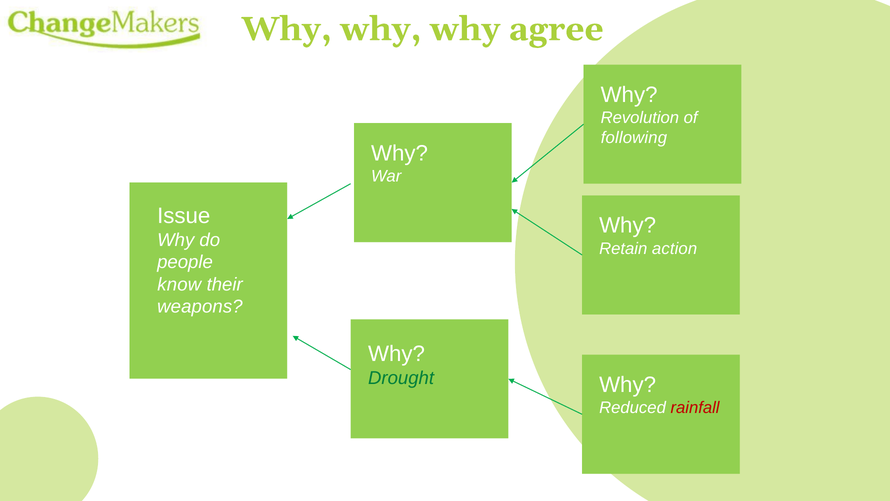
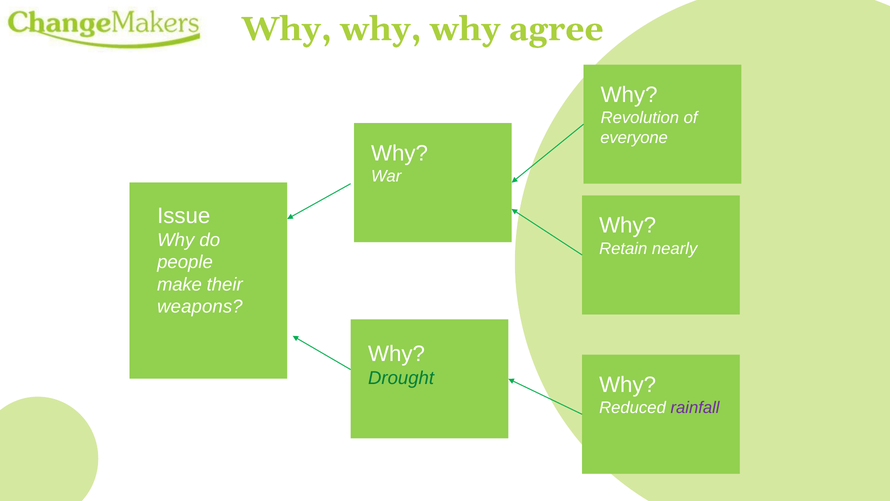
following: following -> everyone
action: action -> nearly
know: know -> make
rainfall colour: red -> purple
